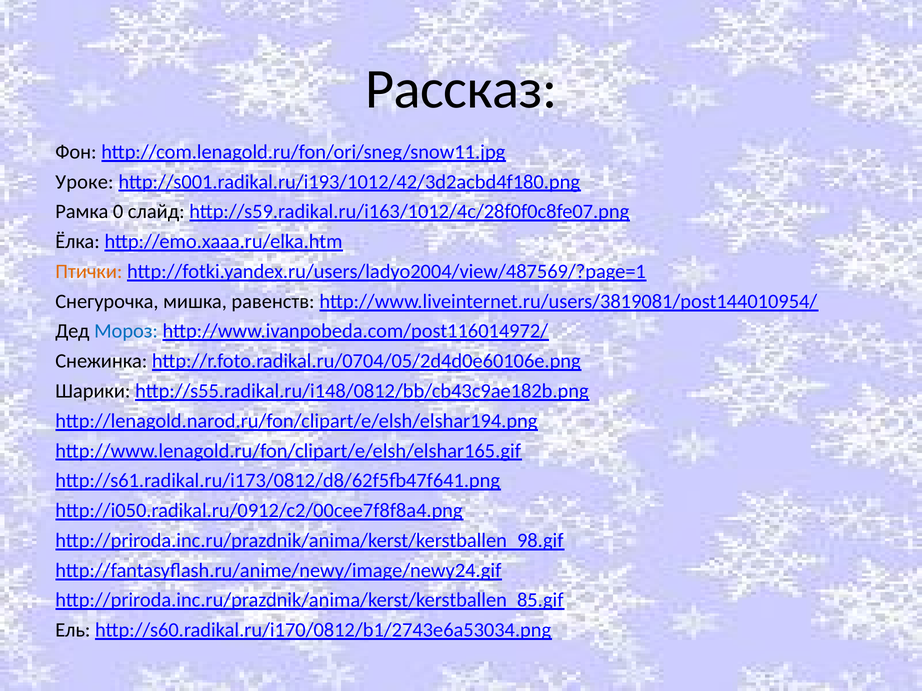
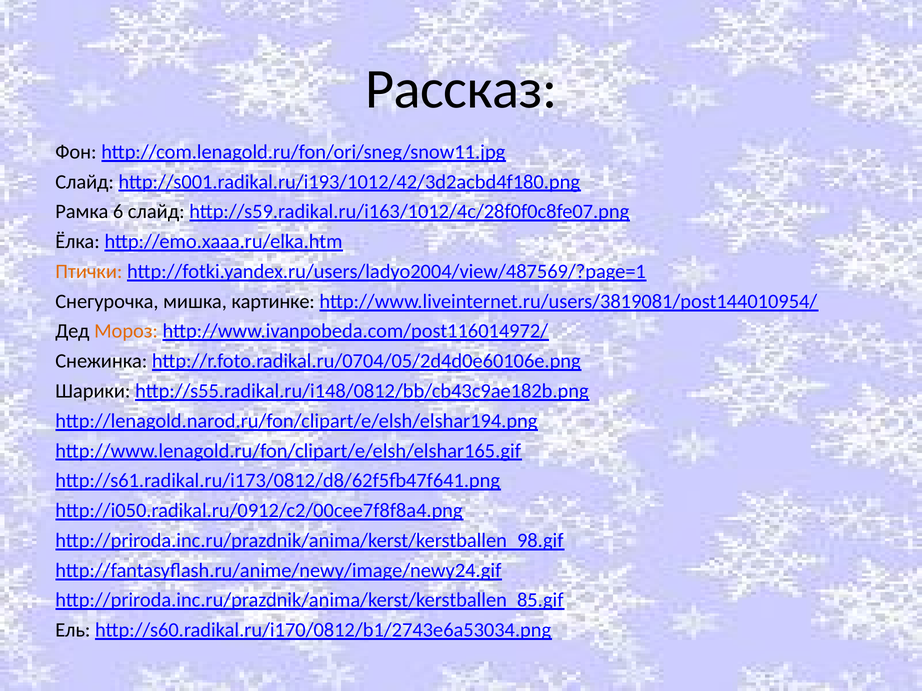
Уроке at (84, 182): Уроке -> Слайд
0: 0 -> 6
равенств: равенств -> картинке
Мороз colour: blue -> orange
